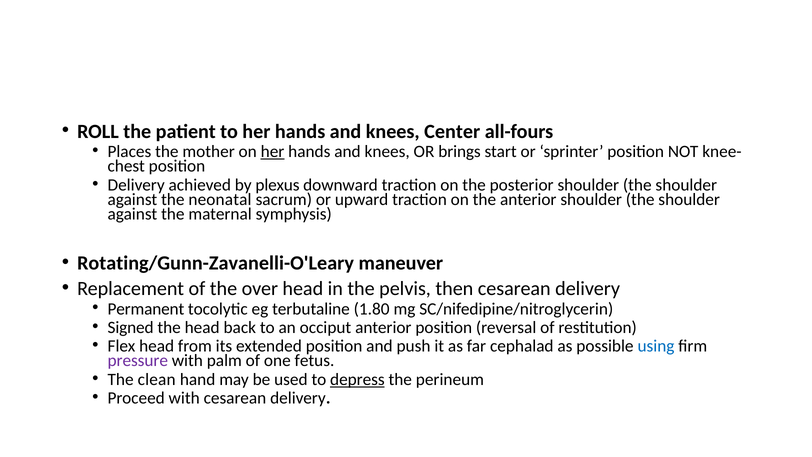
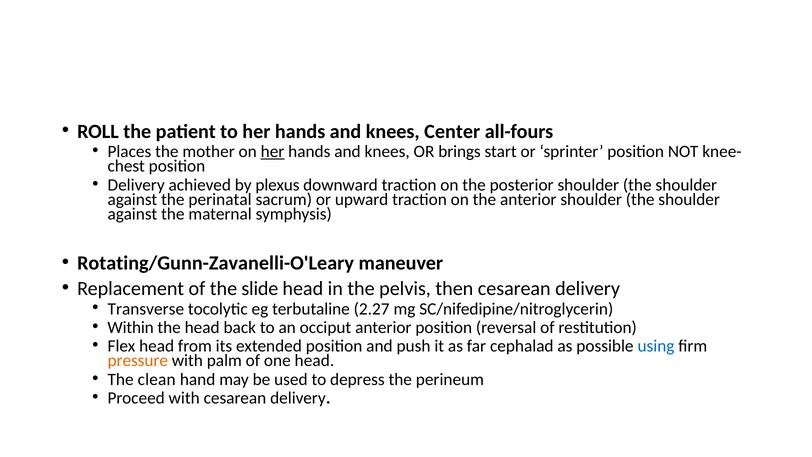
neonatal: neonatal -> perinatal
over: over -> slide
Permanent: Permanent -> Transverse
1.80: 1.80 -> 2.27
Signed: Signed -> Within
pressure colour: purple -> orange
one fetus: fetus -> head
depress underline: present -> none
